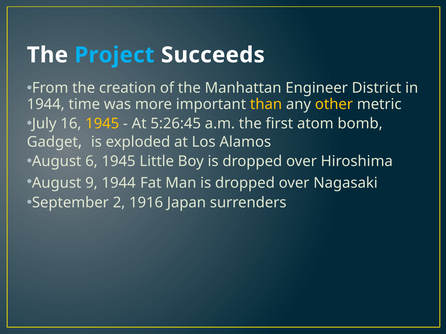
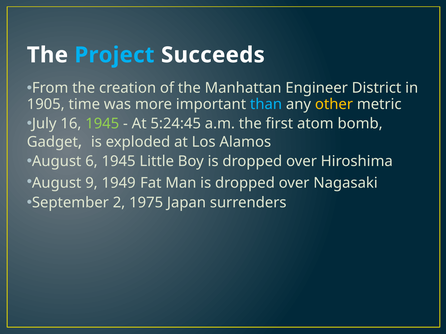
1944 at (46, 104): 1944 -> 1905
than colour: yellow -> light blue
1945 at (102, 124) colour: yellow -> light green
5:26:45: 5:26:45 -> 5:24:45
9 1944: 1944 -> 1949
1916: 1916 -> 1975
